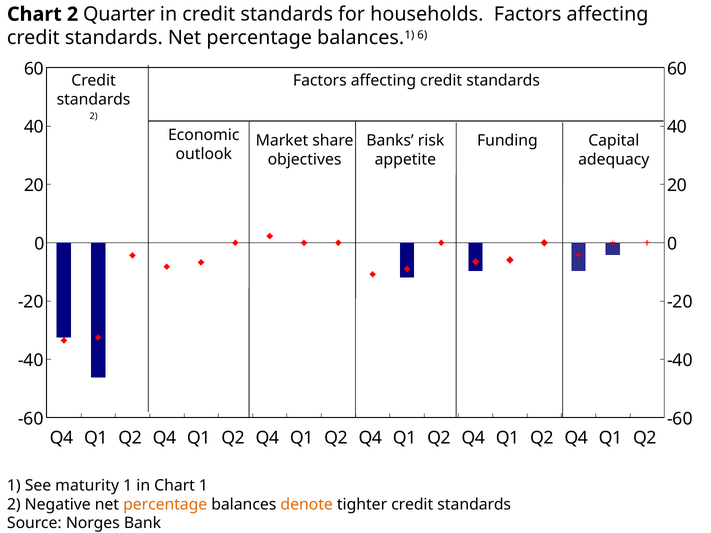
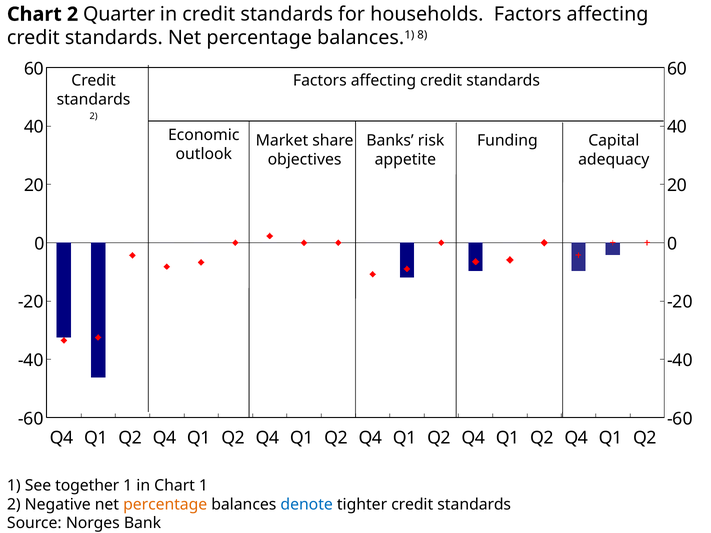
6: 6 -> 8
maturity: maturity -> together
denote colour: orange -> blue
